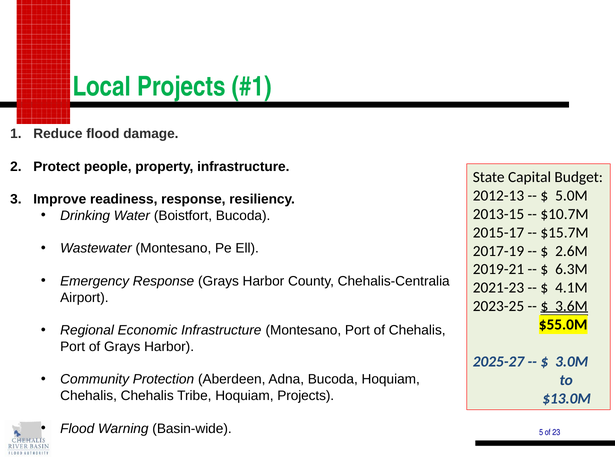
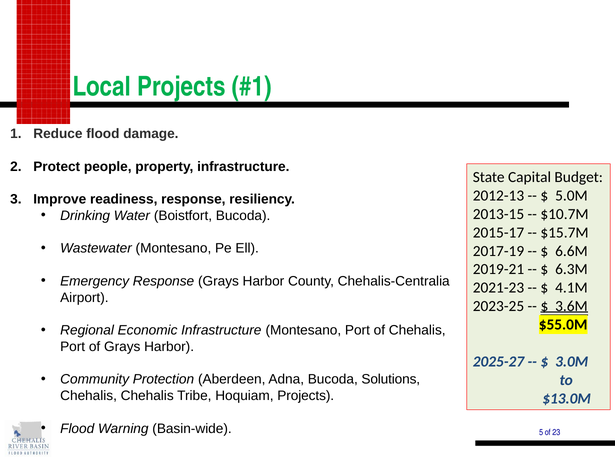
2.6M: 2.6M -> 6.6M
Bucoda Hoquiam: Hoquiam -> Solutions
